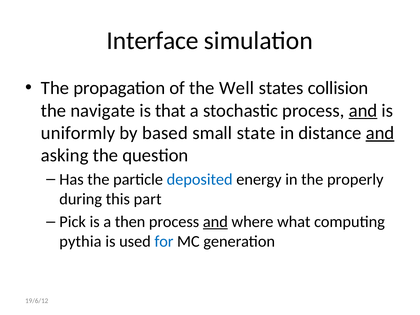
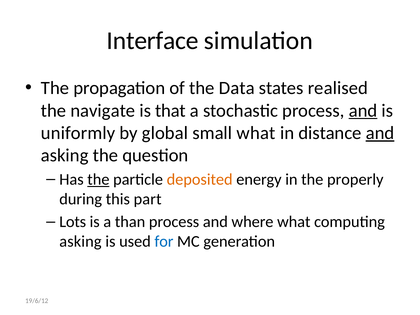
Well: Well -> Data
collision: collision -> realised
based: based -> global
small state: state -> what
the at (98, 179) underline: none -> present
deposited colour: blue -> orange
Pick: Pick -> Lots
then: then -> than
and at (215, 222) underline: present -> none
pythia at (80, 242): pythia -> asking
